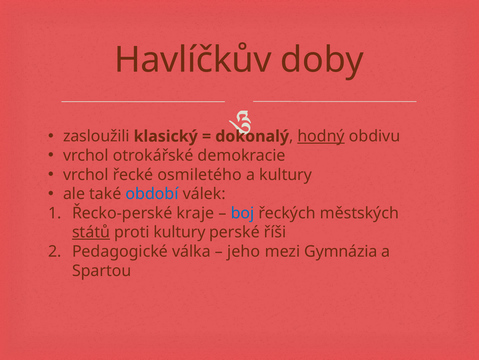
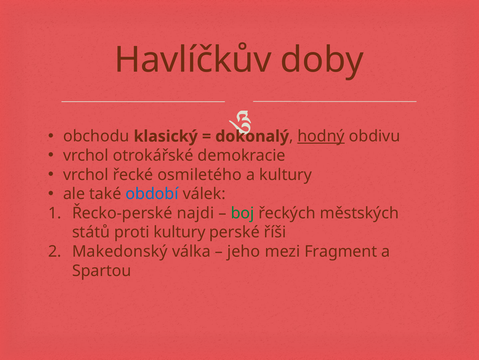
zasloužili: zasloužili -> obchodu
kraje: kraje -> najdi
boj colour: blue -> green
států underline: present -> none
Pedagogické: Pedagogické -> Makedonský
Gymnázia: Gymnázia -> Fragment
